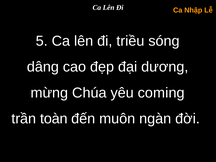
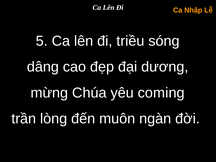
toàn: toàn -> lòng
